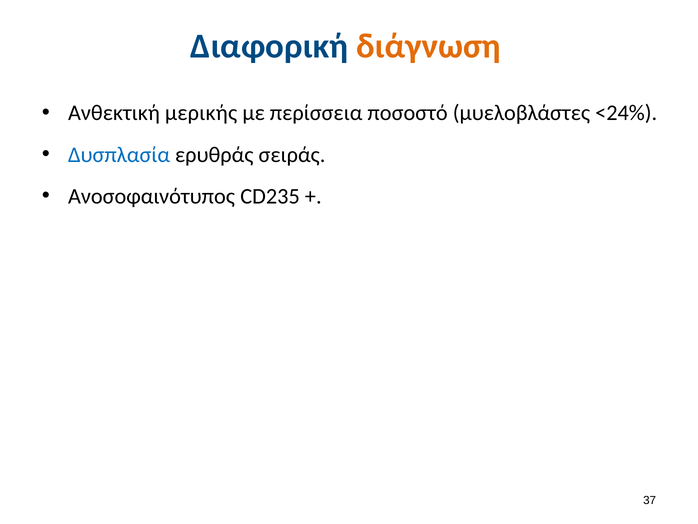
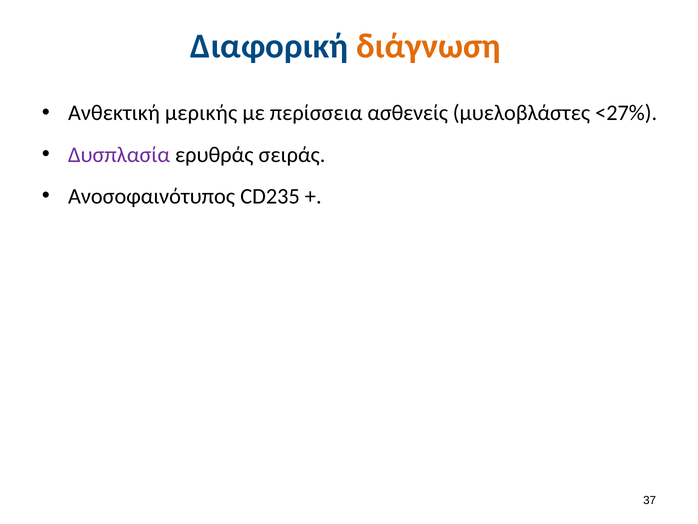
ποσοστό: ποσοστό -> ασθενείς
<24%: <24% -> <27%
Δυσπλασία colour: blue -> purple
